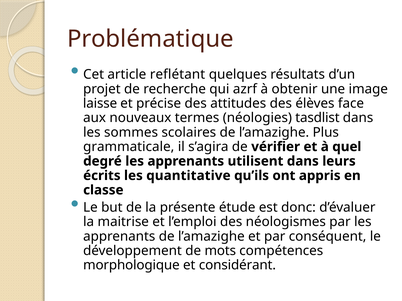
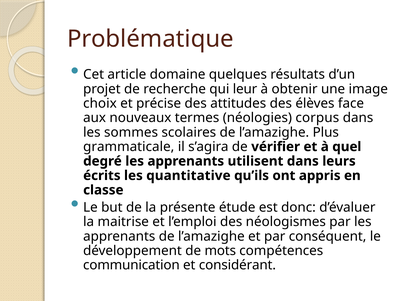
reflétant: reflétant -> domaine
azrf: azrf -> leur
laisse: laisse -> choix
tasdlist: tasdlist -> corpus
morphologique: morphologique -> communication
